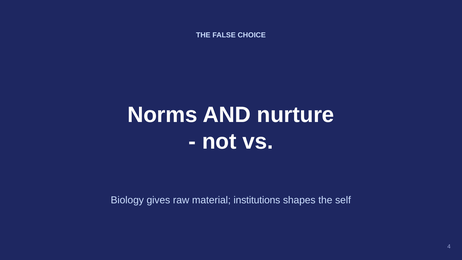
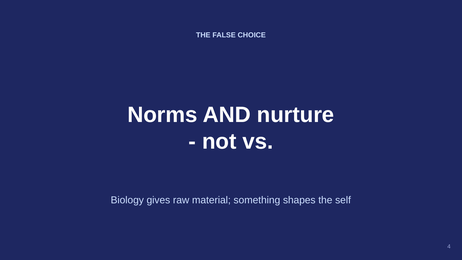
institutions: institutions -> something
